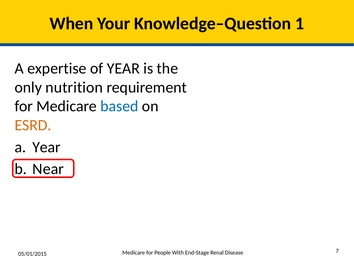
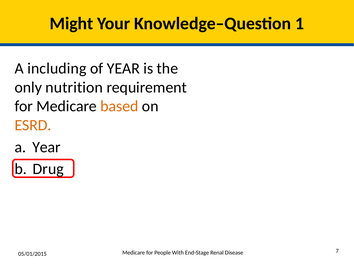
When: When -> Might
expertise: expertise -> including
based colour: blue -> orange
Near: Near -> Drug
